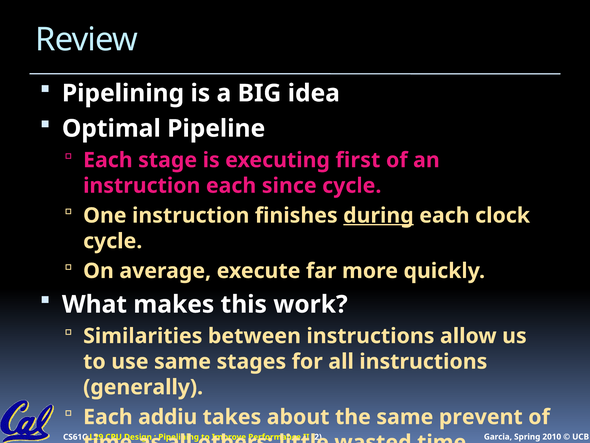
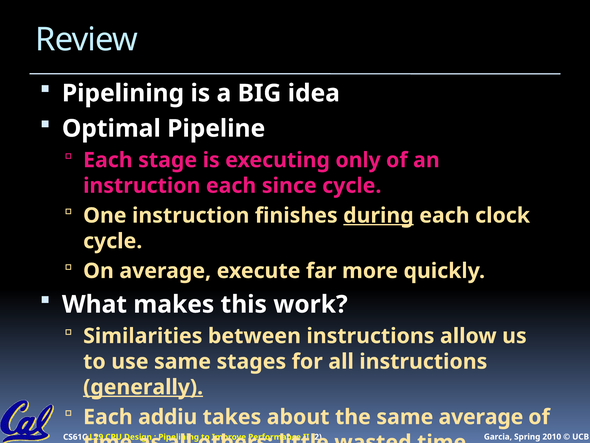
first: first -> only
generally underline: none -> present
same prevent: prevent -> average
